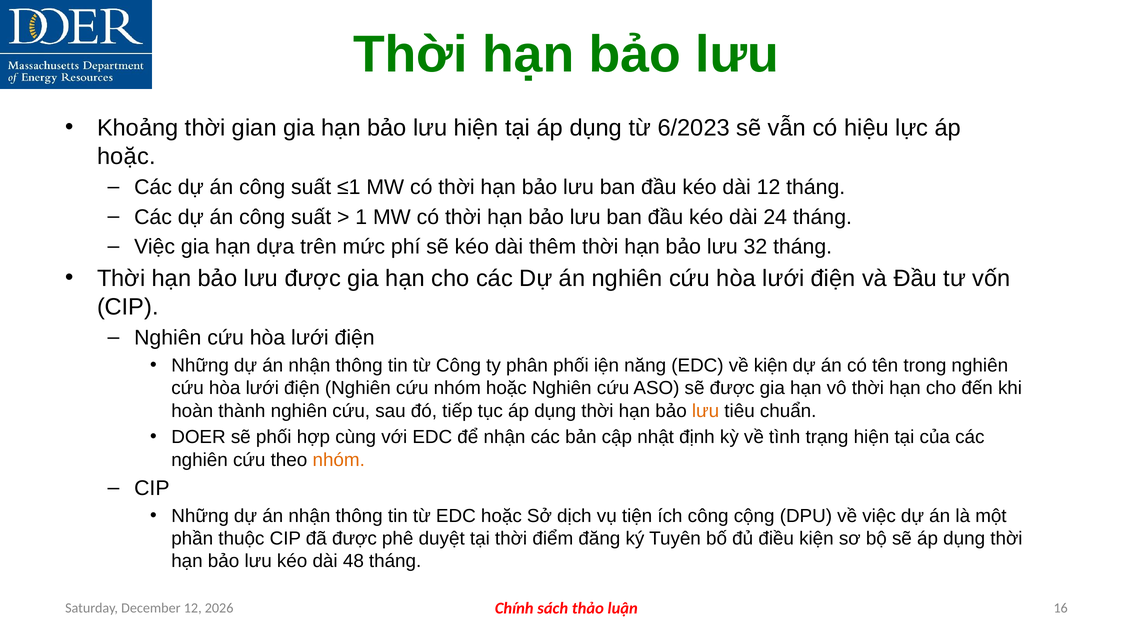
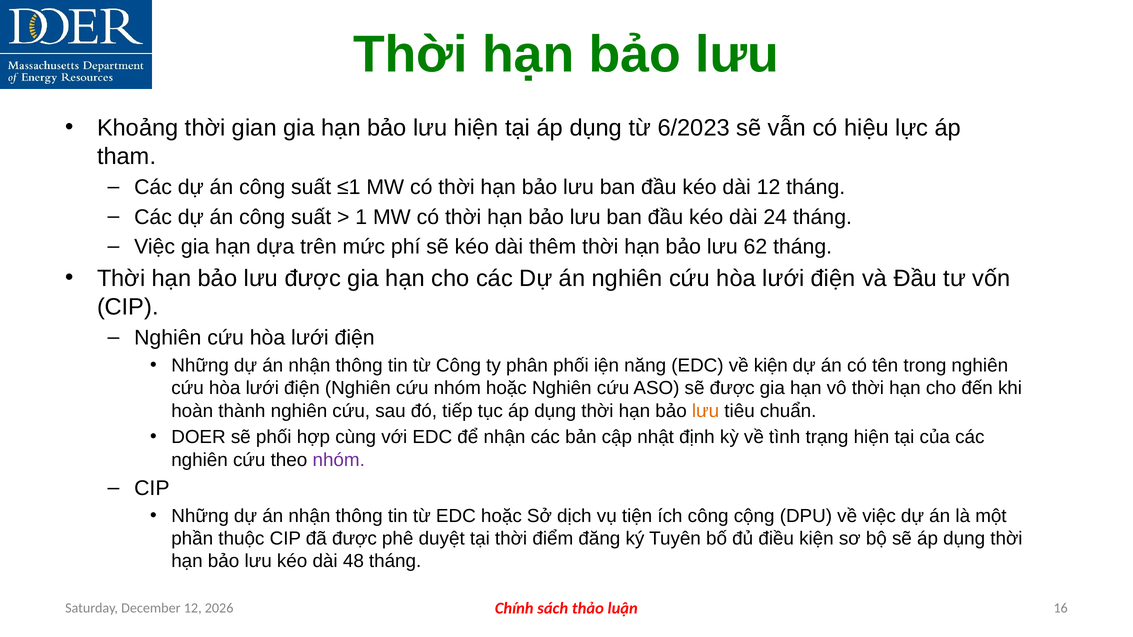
hoặc at (126, 156): hoặc -> tham
32: 32 -> 62
nhóm at (339, 460) colour: orange -> purple
